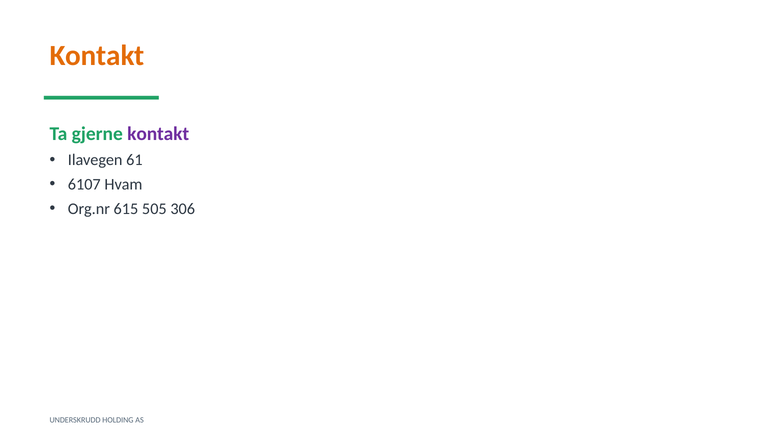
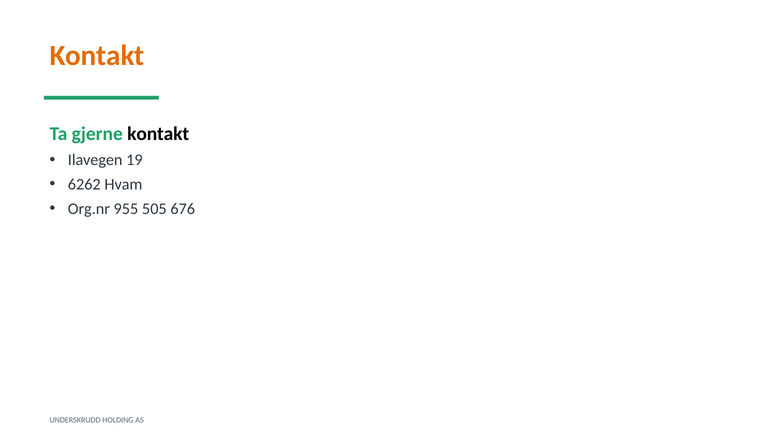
kontakt at (158, 134) colour: purple -> black
61: 61 -> 19
6107: 6107 -> 6262
615: 615 -> 955
306: 306 -> 676
